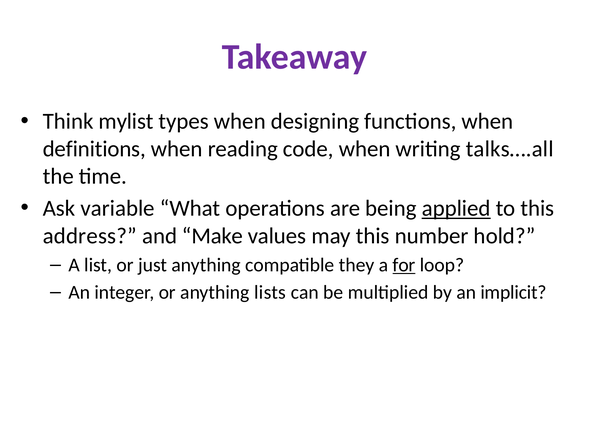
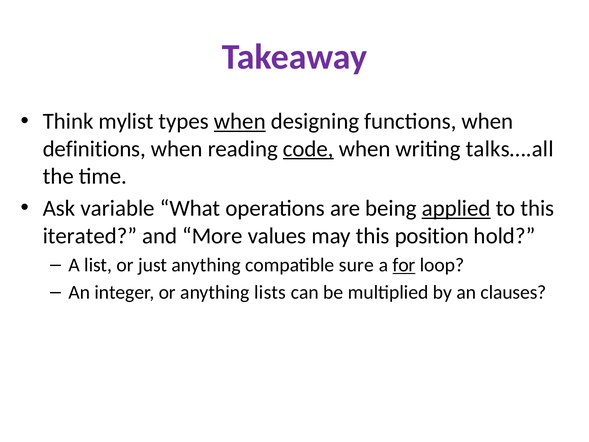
when at (240, 121) underline: none -> present
code underline: none -> present
address: address -> iterated
Make: Make -> More
number: number -> position
they: they -> sure
implicit: implicit -> clauses
